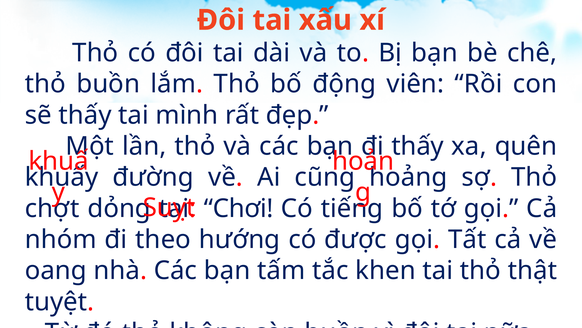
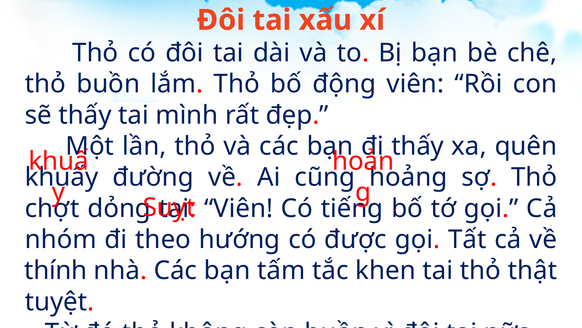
Chơi at (239, 208): Chơi -> Viên
oang: oang -> thính
